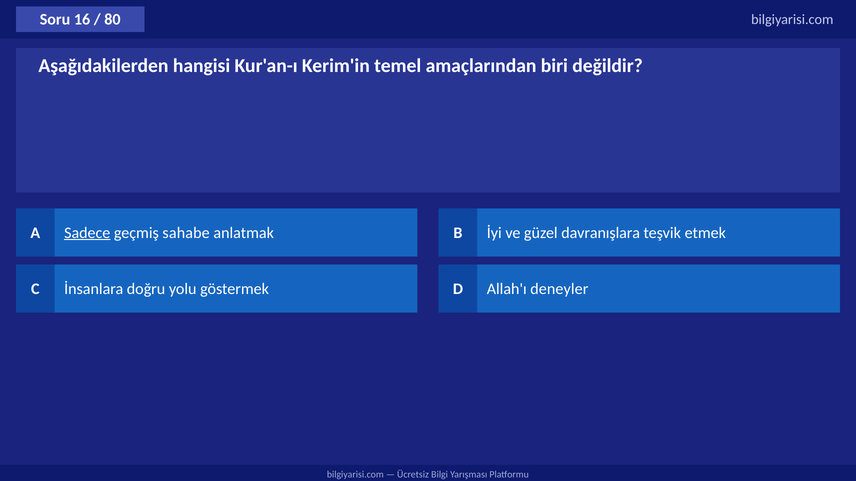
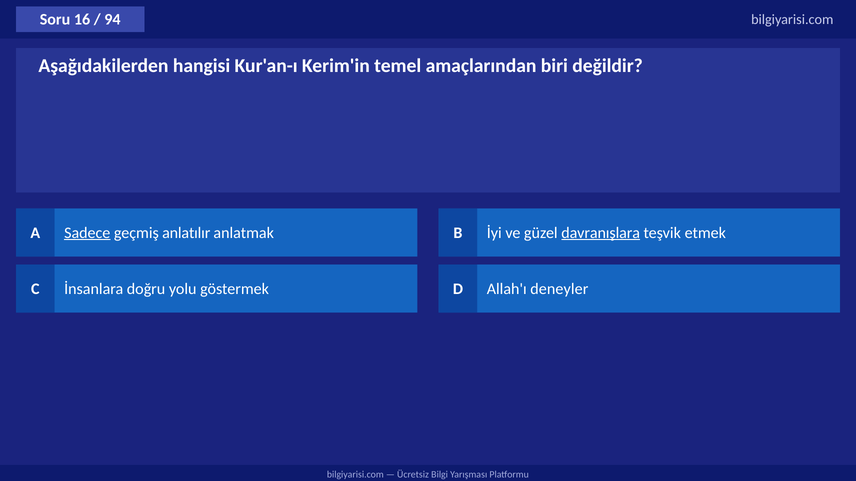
80: 80 -> 94
sahabe: sahabe -> anlatılır
davranışlara underline: none -> present
